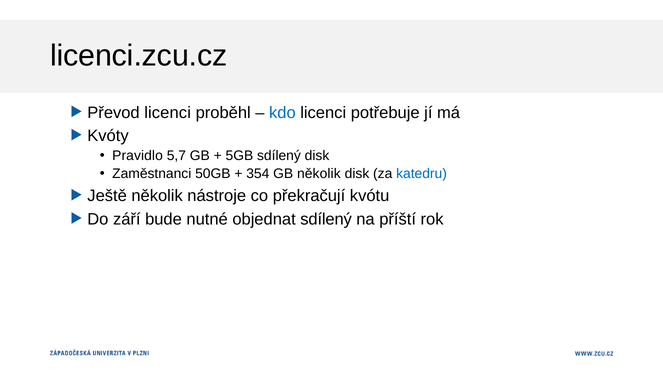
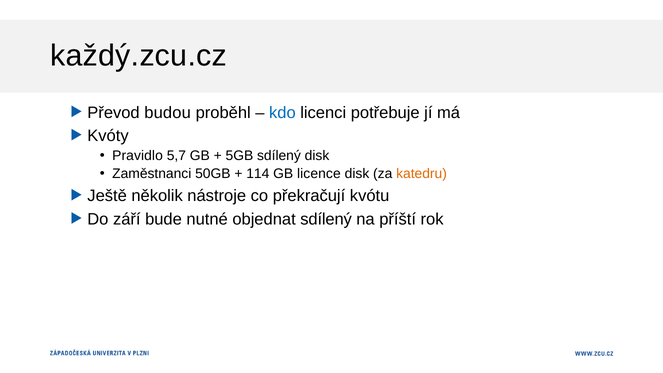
licenci.zcu.cz: licenci.zcu.cz -> každý.zcu.cz
Převod licenci: licenci -> budou
354: 354 -> 114
GB několik: několik -> licence
katedru colour: blue -> orange
